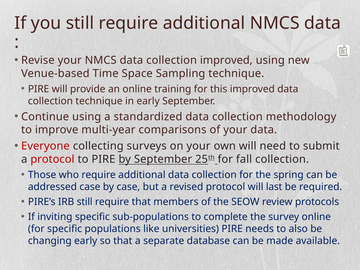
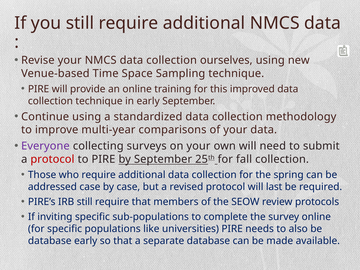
collection improved: improved -> ourselves
Everyone colour: red -> purple
changing at (50, 241): changing -> database
